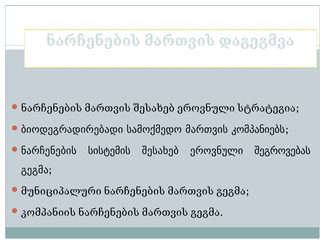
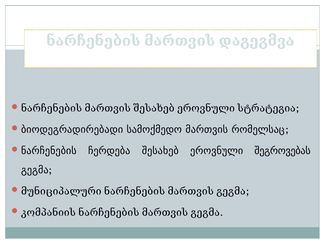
კომპანიებს: კომპანიებს -> რომელსაც
სისტემის: სისტემის -> ჩერდება
